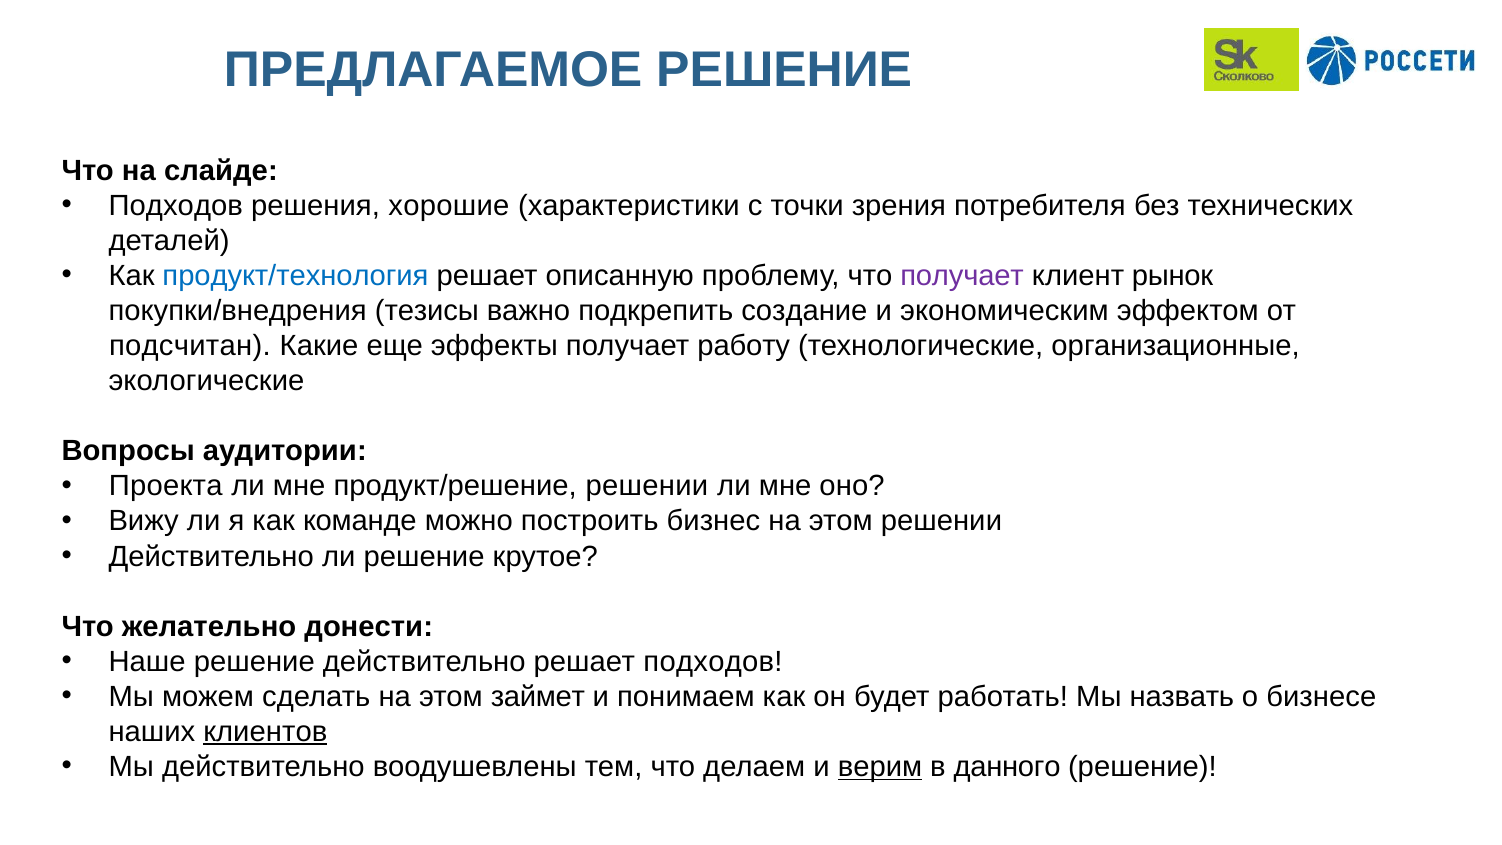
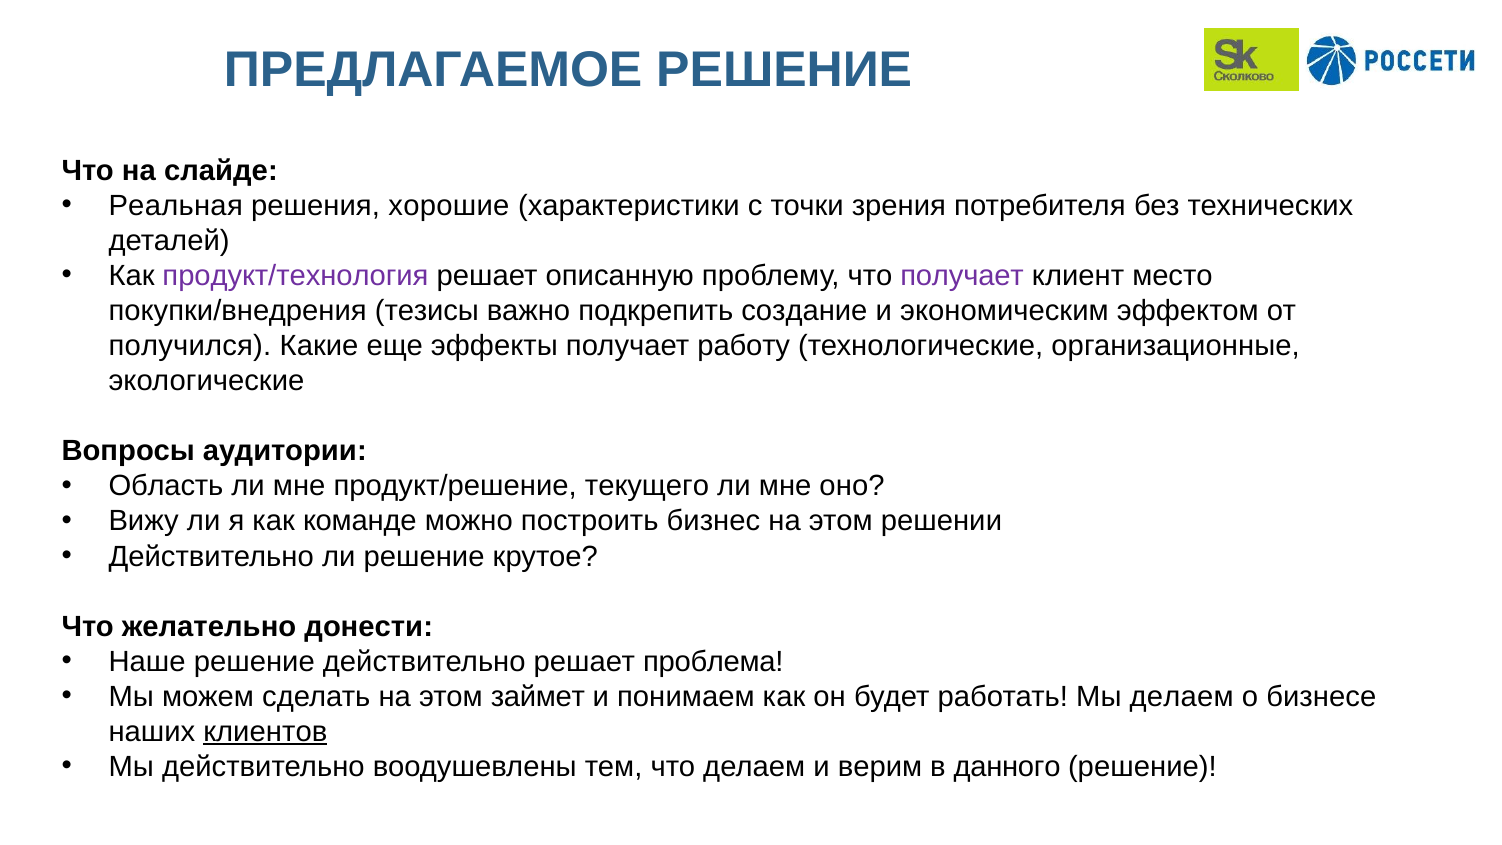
Подходов at (176, 206): Подходов -> Реальная
продукт/технология colour: blue -> purple
рынок: рынок -> место
подсчитан: подсчитан -> получился
Проекта: Проекта -> Область
продукт/решение решении: решении -> текущего
решает подходов: подходов -> проблема
Мы назвать: назвать -> делаем
верим underline: present -> none
